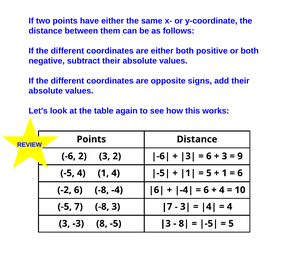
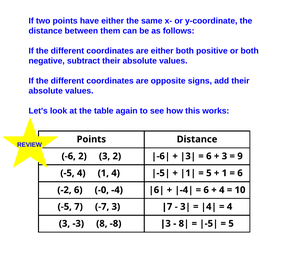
6 -8: -8 -> -0
7 -8: -8 -> -7
8 -5: -5 -> -8
